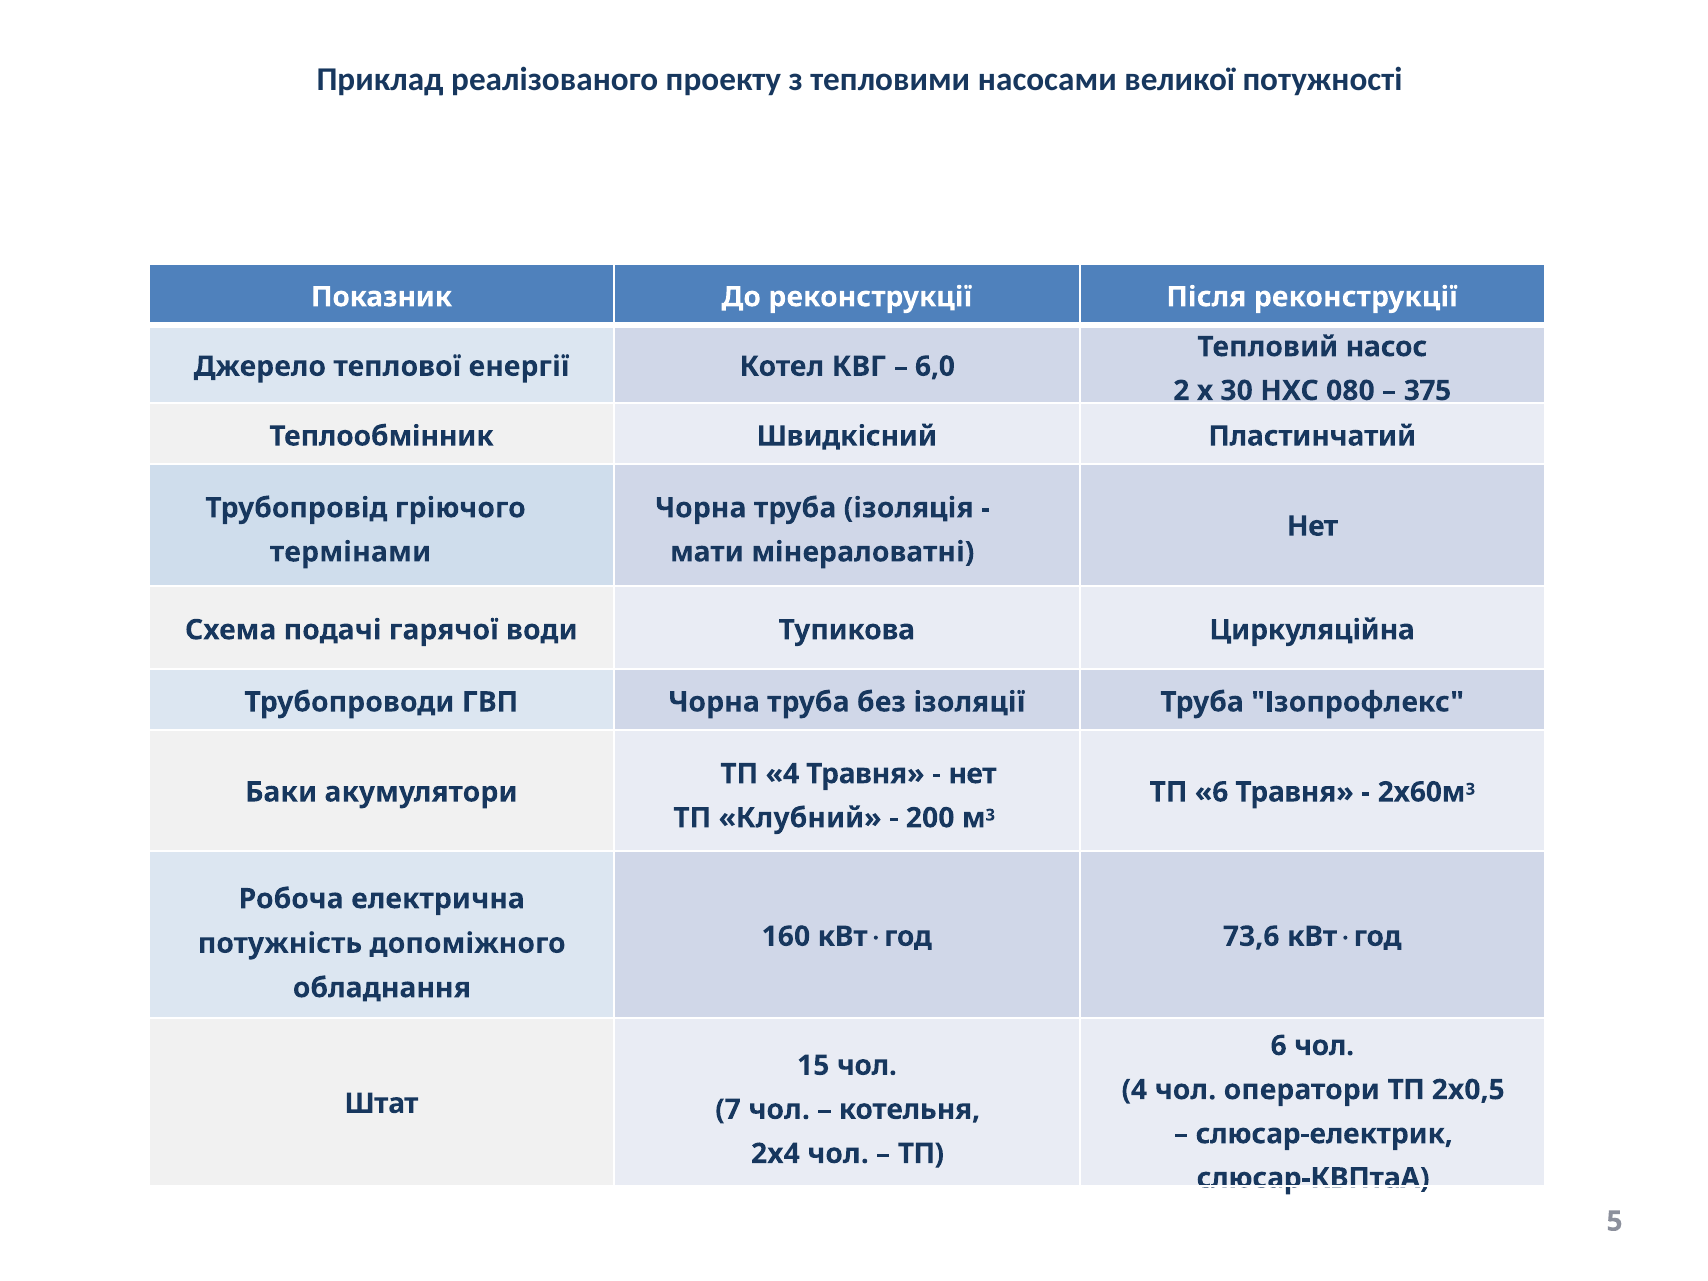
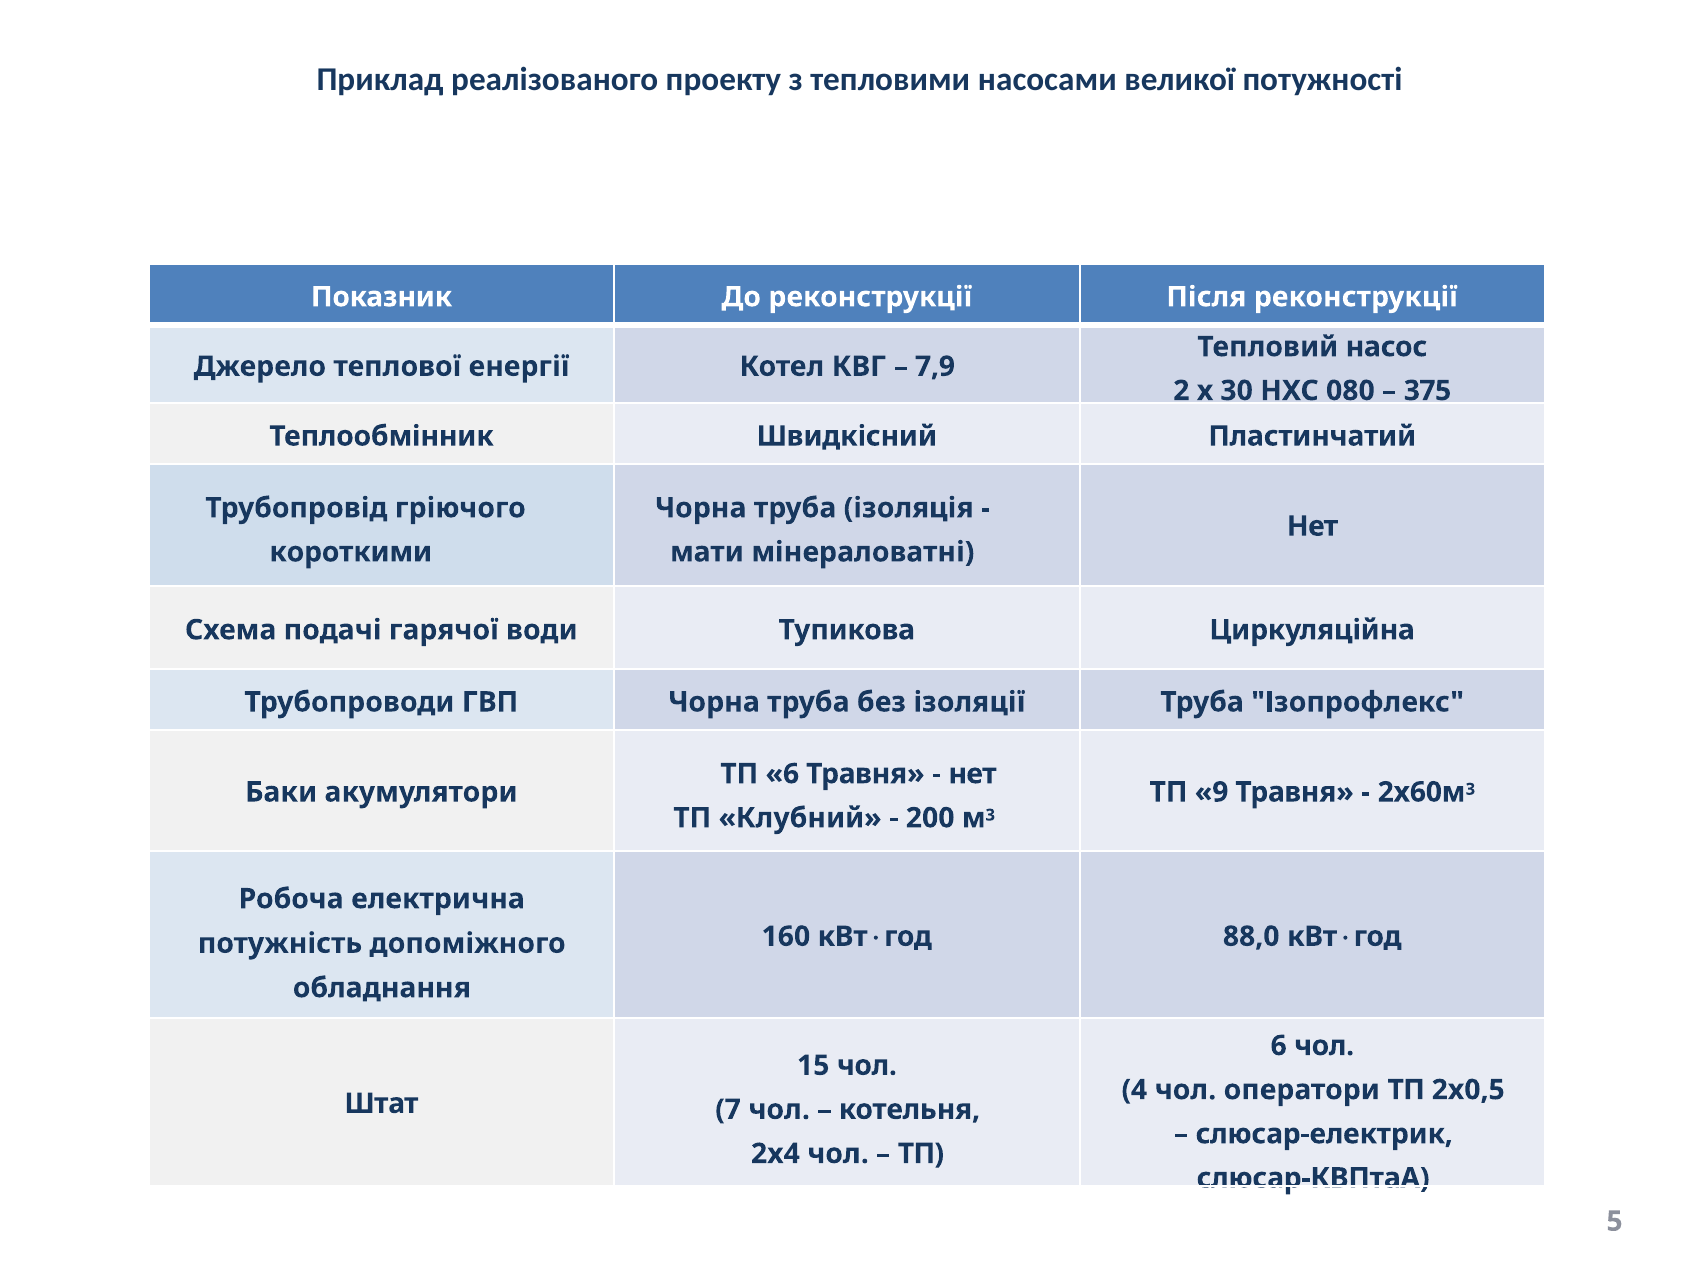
6,0: 6,0 -> 7,9
термінами: термінами -> короткими
4 at (782, 774): 4 -> 6
6 at (1212, 792): 6 -> 9
73,6: 73,6 -> 88,0
